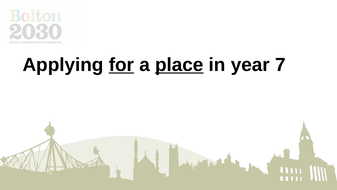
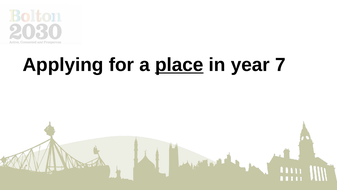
for underline: present -> none
